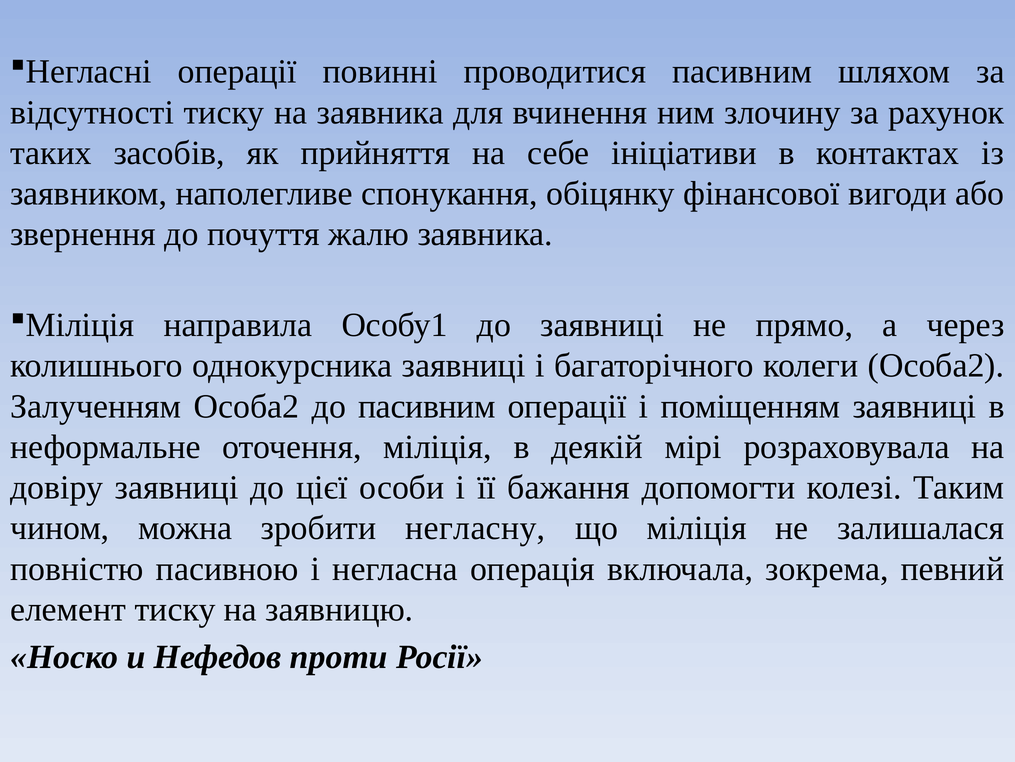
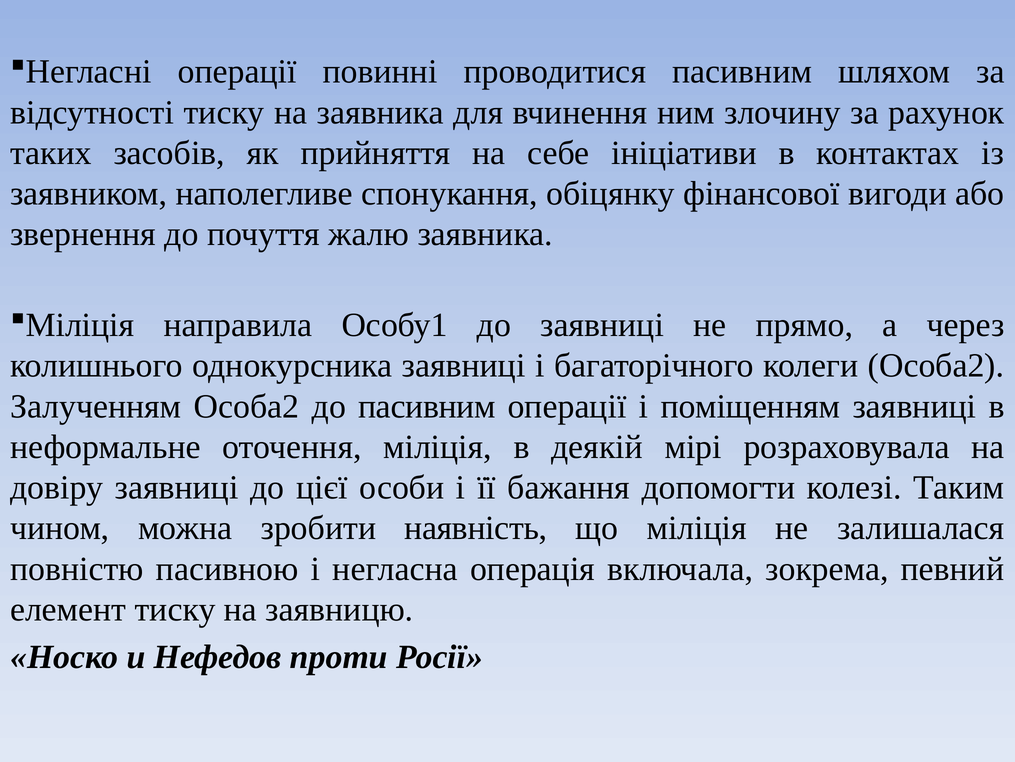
негласну: негласну -> наявність
